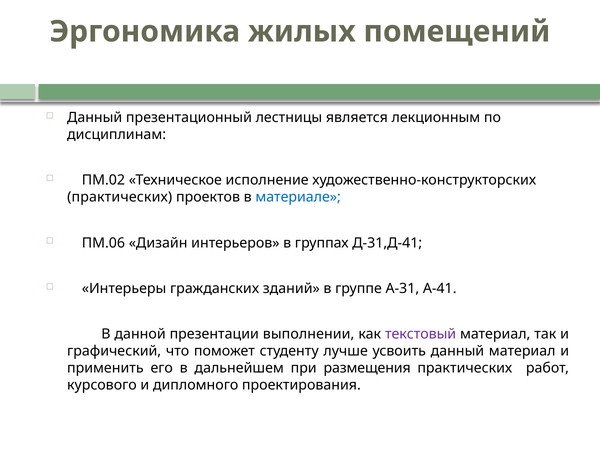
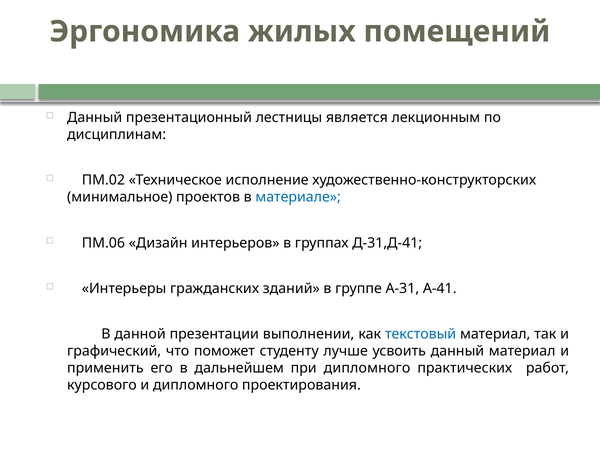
практических at (120, 197): практических -> минимальное
текстовый colour: purple -> blue
при размещения: размещения -> дипломного
